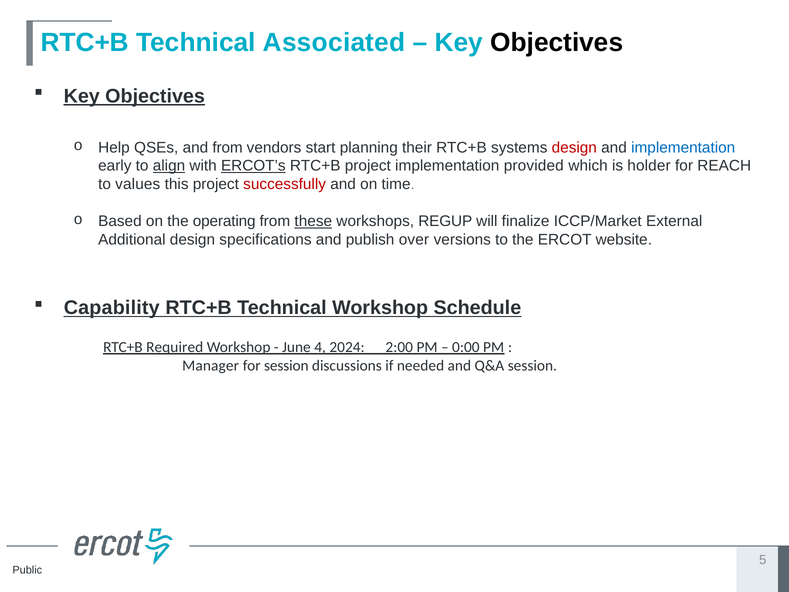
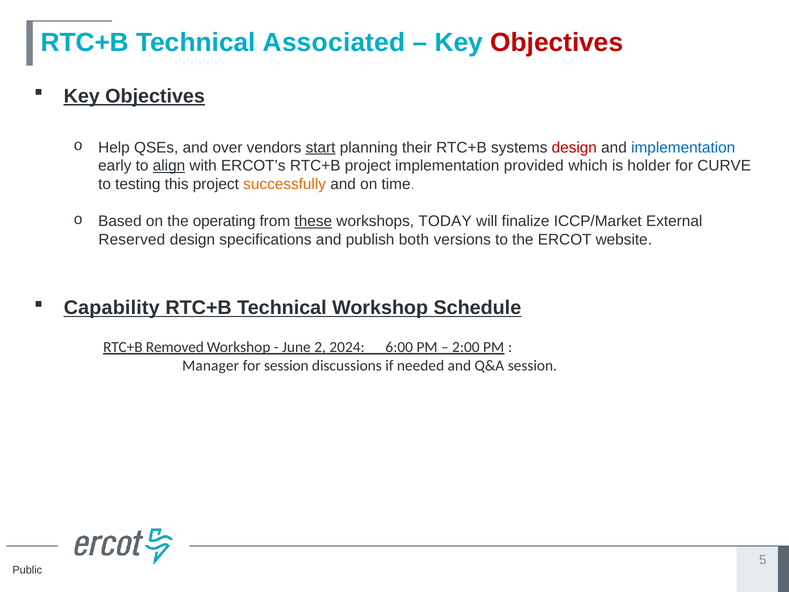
Objectives at (557, 43) colour: black -> red
and from: from -> over
start underline: none -> present
ERCOT’s underline: present -> none
REACH: REACH -> CURVE
values: values -> testing
successfully colour: red -> orange
REGUP: REGUP -> TODAY
Additional: Additional -> Reserved
over: over -> both
Required: Required -> Removed
4: 4 -> 2
2:00: 2:00 -> 6:00
0:00: 0:00 -> 2:00
